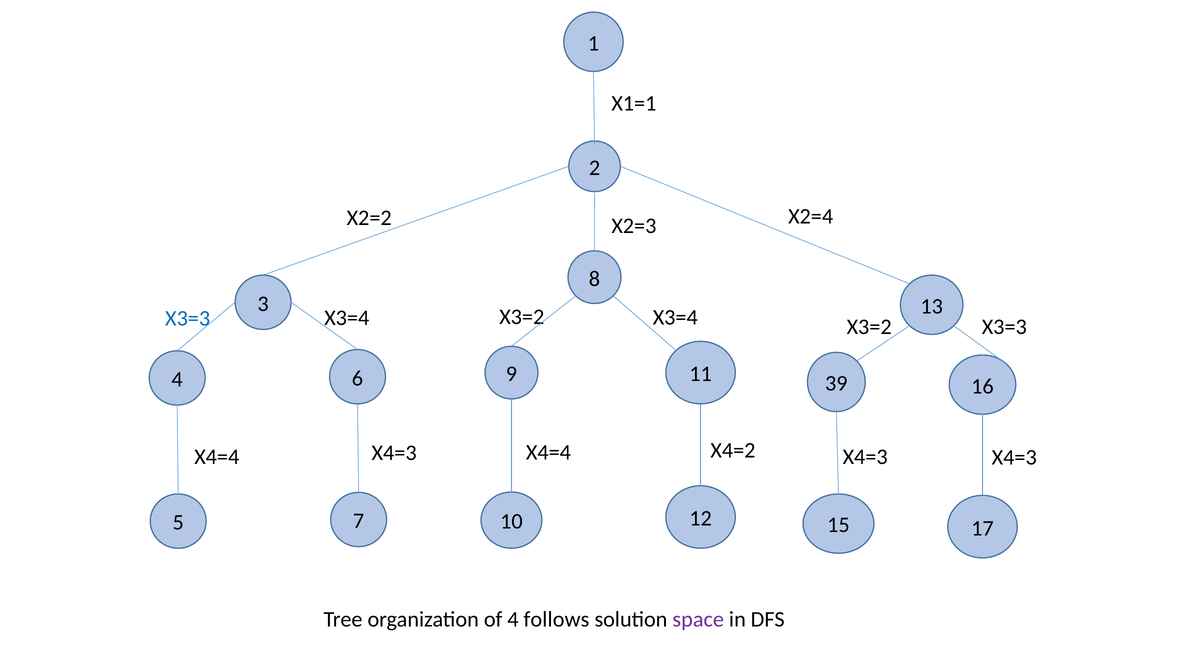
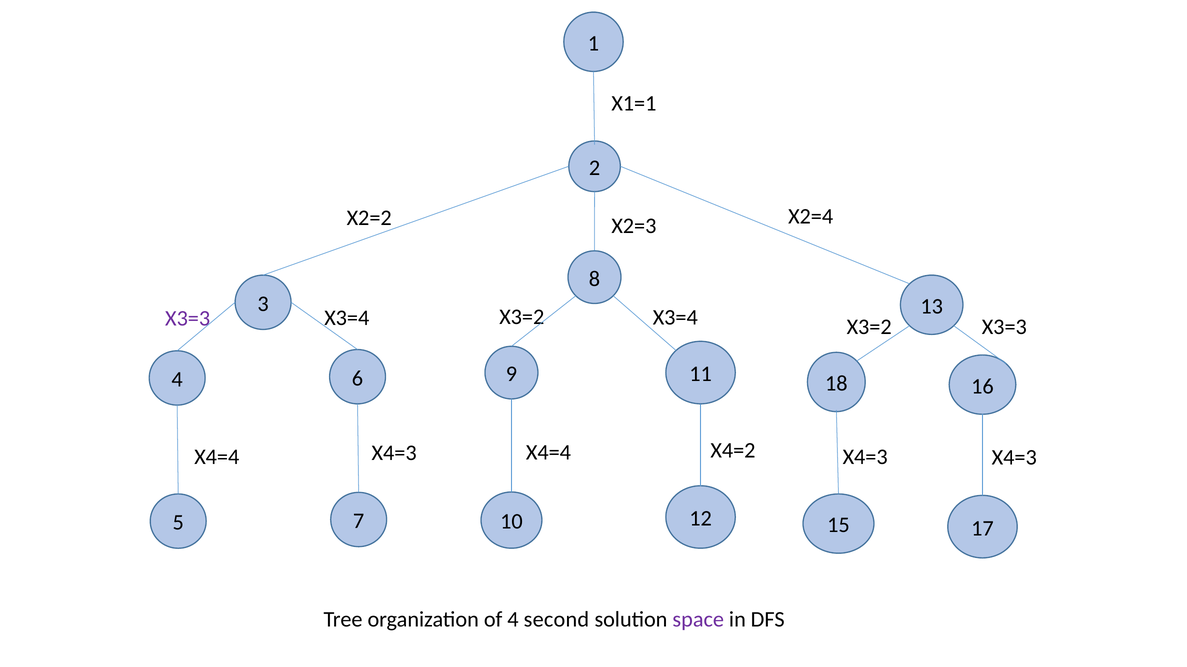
X3=3 at (188, 319) colour: blue -> purple
39: 39 -> 18
follows: follows -> second
